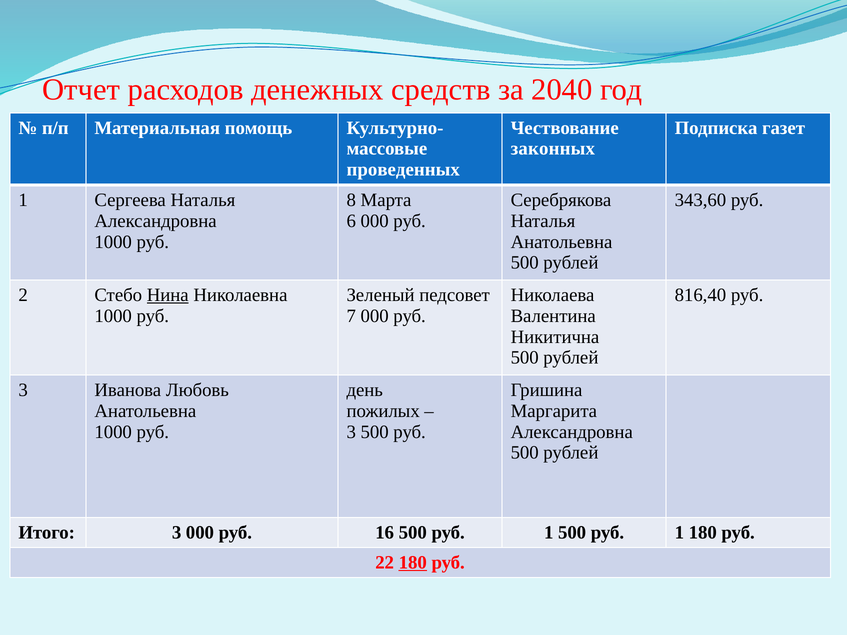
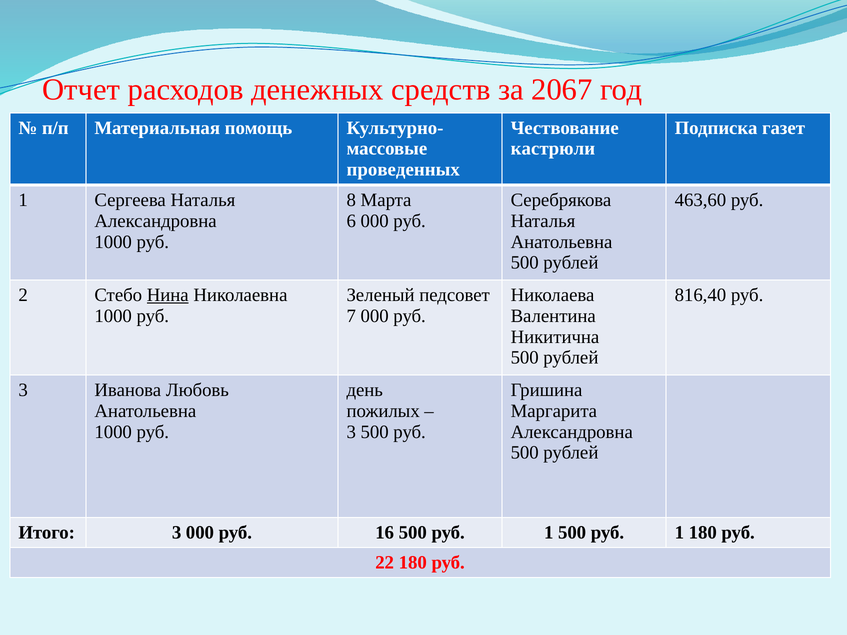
2040: 2040 -> 2067
законных: законных -> кастрюли
343,60: 343,60 -> 463,60
180 at (413, 563) underline: present -> none
